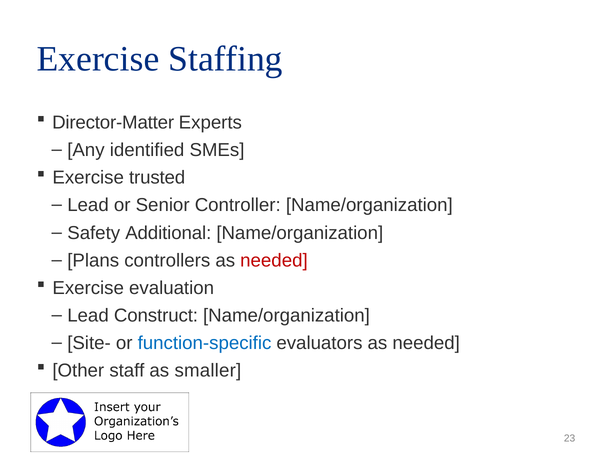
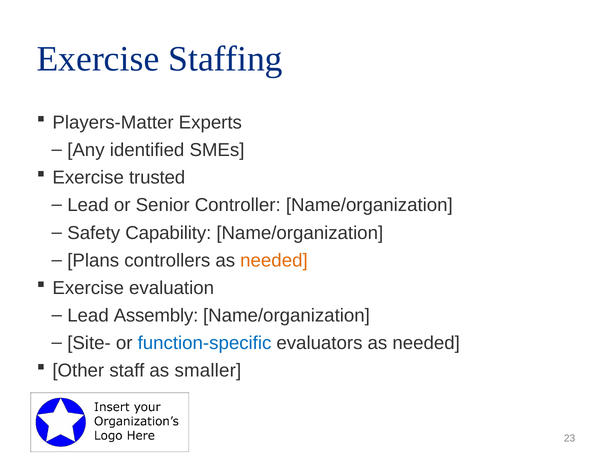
Director-Matter: Director-Matter -> Players-Matter
Additional: Additional -> Capability
needed at (274, 260) colour: red -> orange
Construct: Construct -> Assembly
